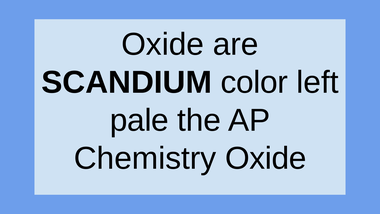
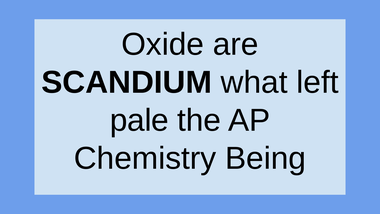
color: color -> what
Chemistry Oxide: Oxide -> Being
